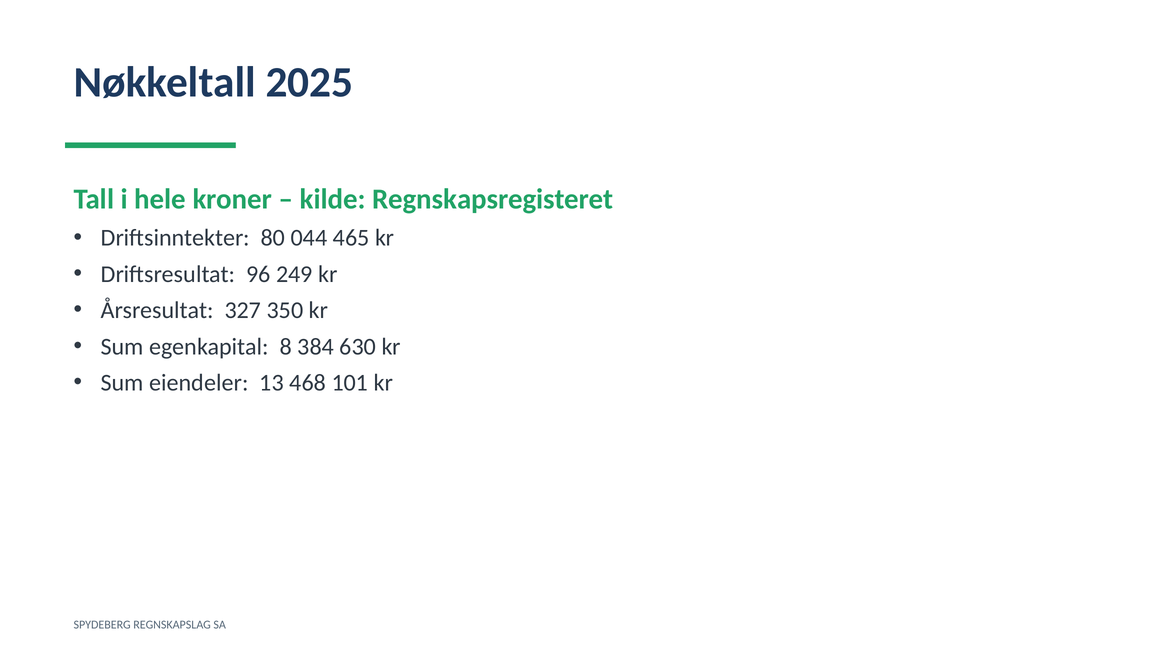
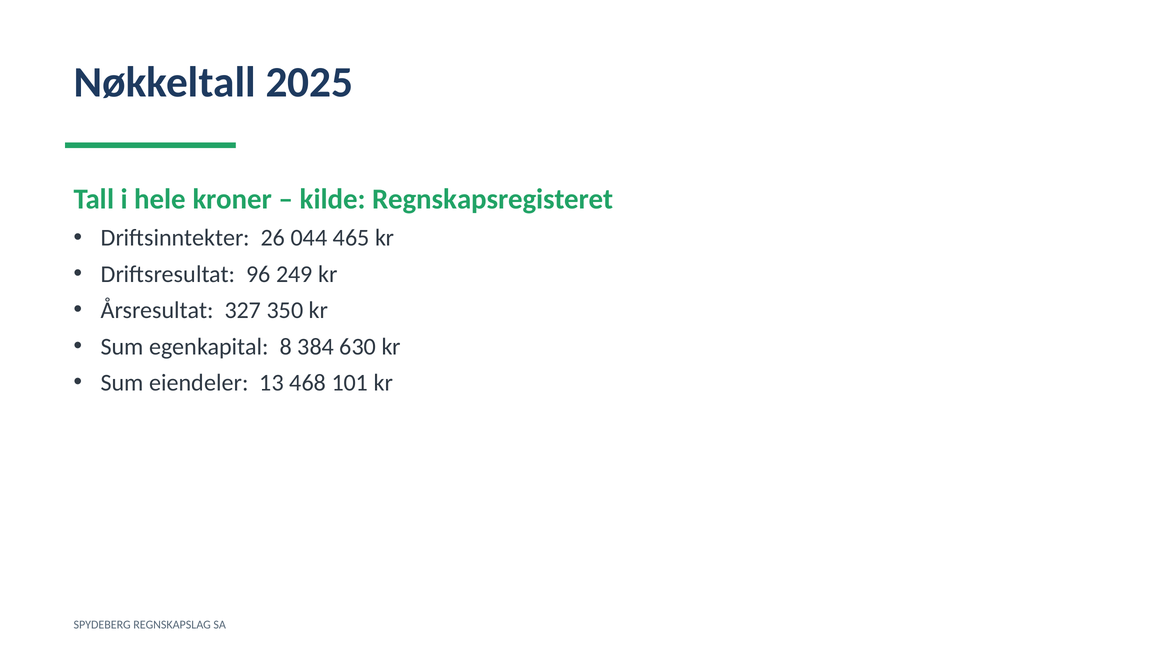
80: 80 -> 26
